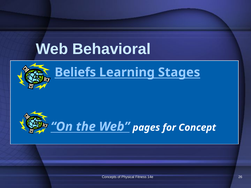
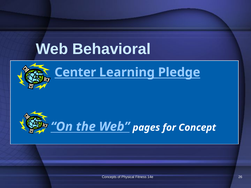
Beliefs: Beliefs -> Center
Stages: Stages -> Pledge
